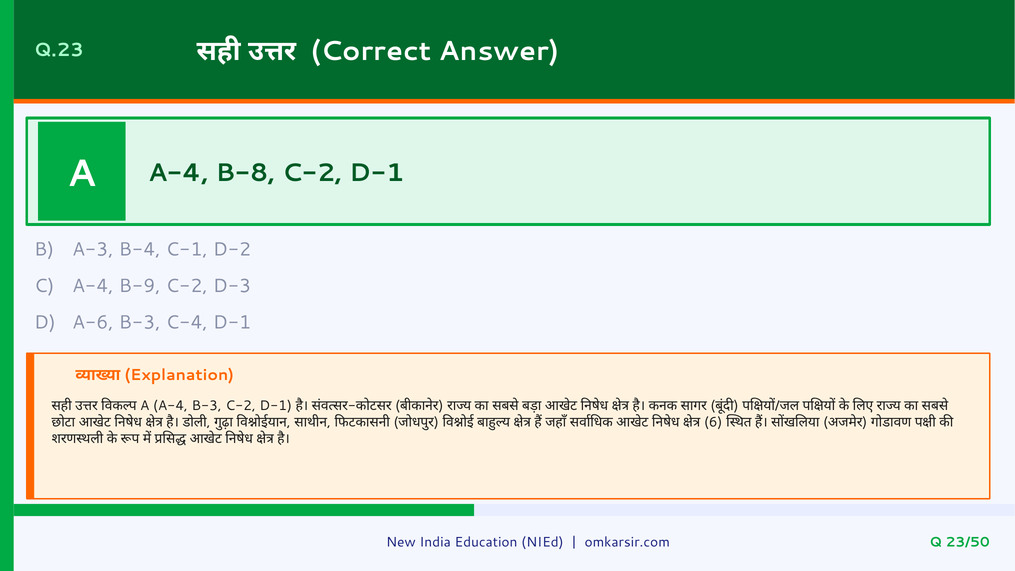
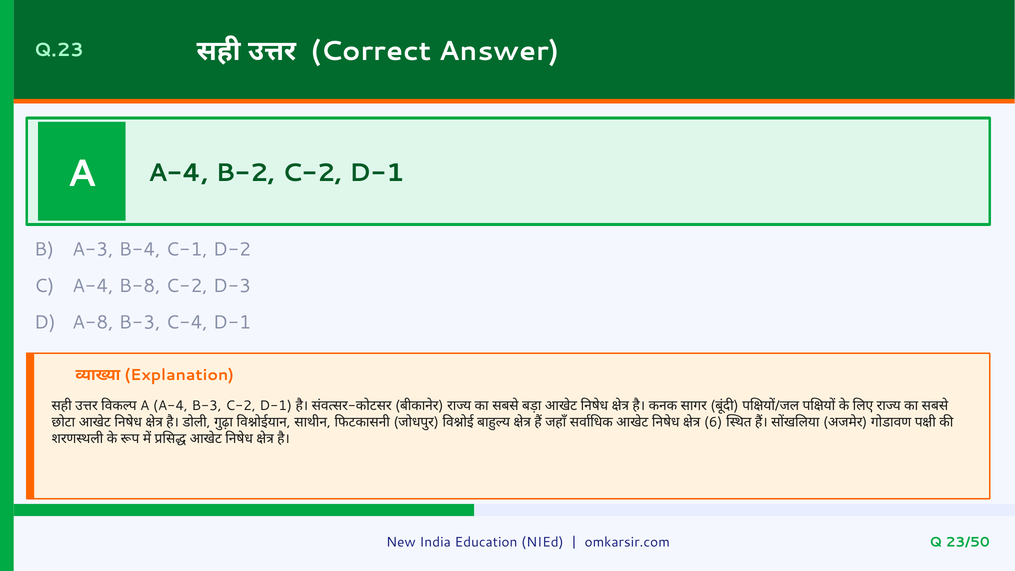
B-8: B-8 -> B-2
B-9: B-9 -> B-8
A-6: A-6 -> A-8
